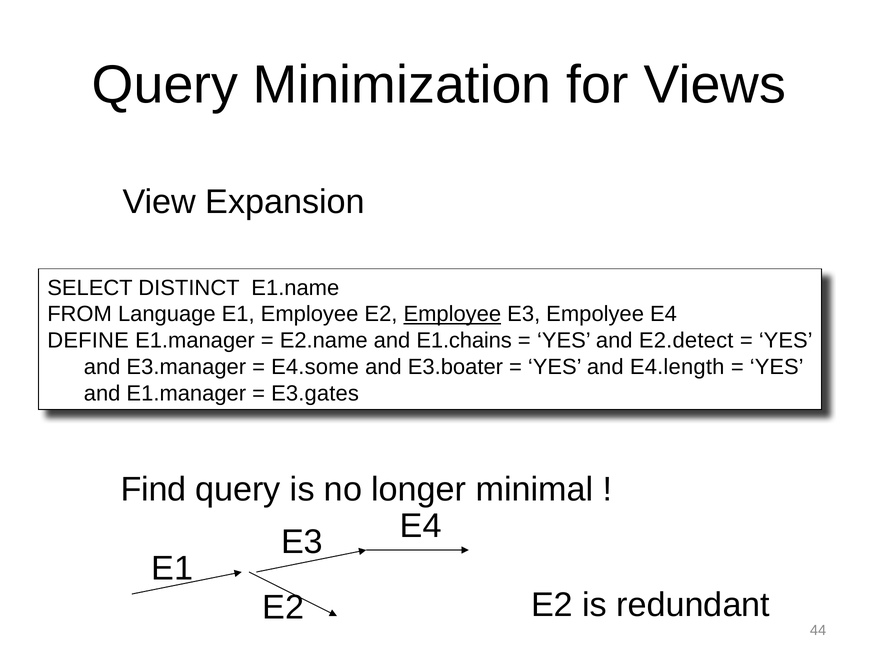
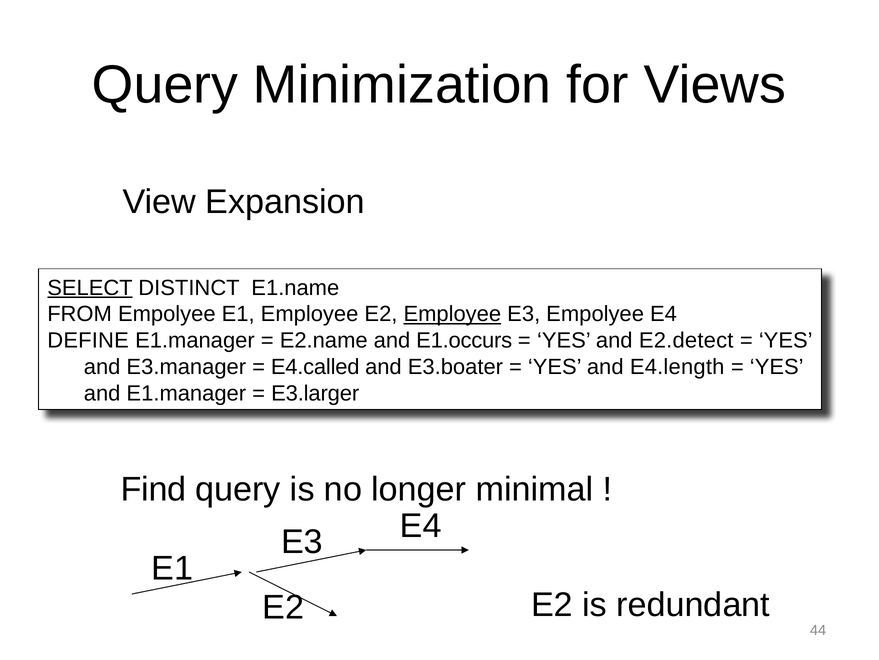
SELECT underline: none -> present
FROM Language: Language -> Empolyee
E1.chains: E1.chains -> E1.occurs
E4.some: E4.some -> E4.called
E3.gates: E3.gates -> E3.larger
